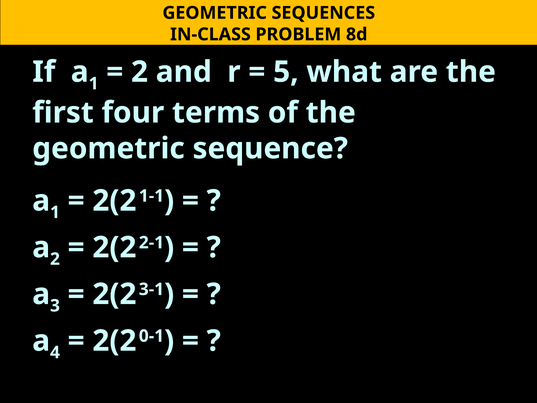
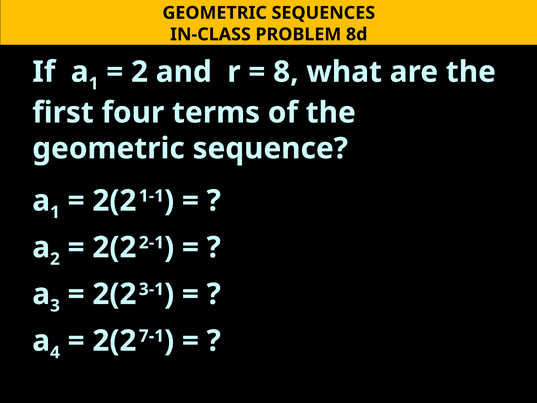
5: 5 -> 8
0-1: 0-1 -> 7-1
